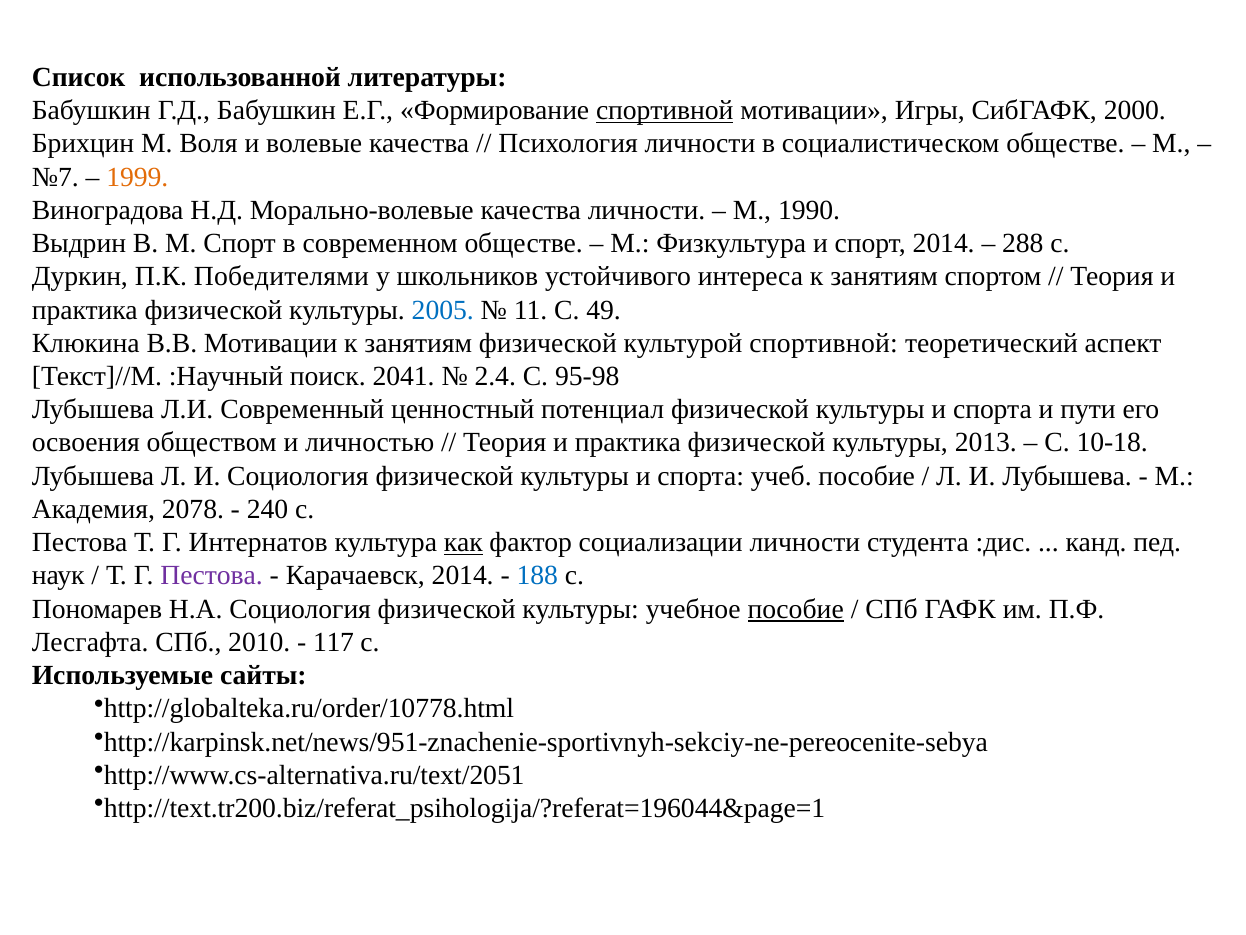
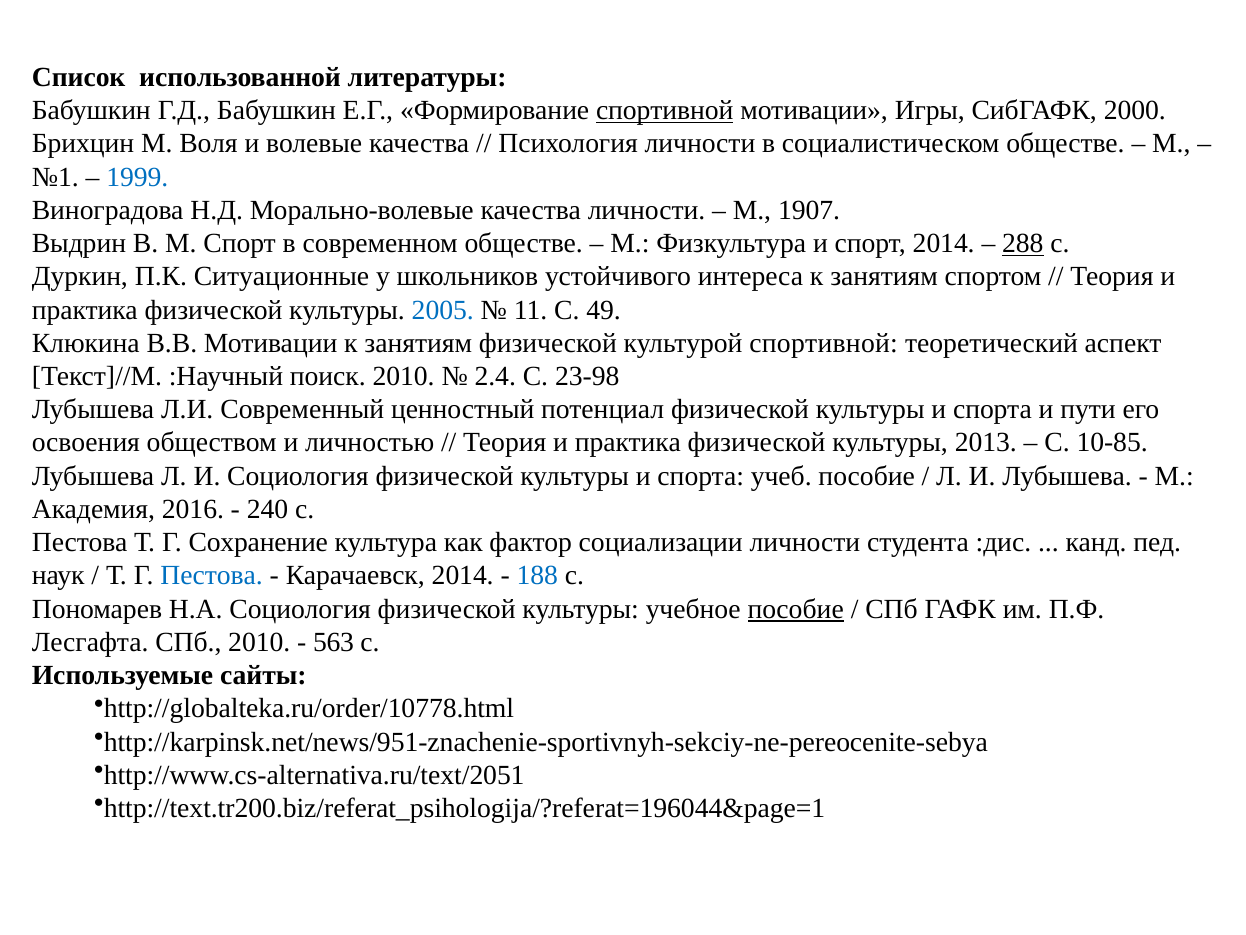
№7: №7 -> №1
1999 colour: orange -> blue
1990: 1990 -> 1907
288 underline: none -> present
Победителями: Победителями -> Ситуационные
поиск 2041: 2041 -> 2010
95-98: 95-98 -> 23-98
10-18: 10-18 -> 10-85
2078: 2078 -> 2016
Интернатов: Интернатов -> Сохранение
как underline: present -> none
Пестова at (212, 575) colour: purple -> blue
117: 117 -> 563
